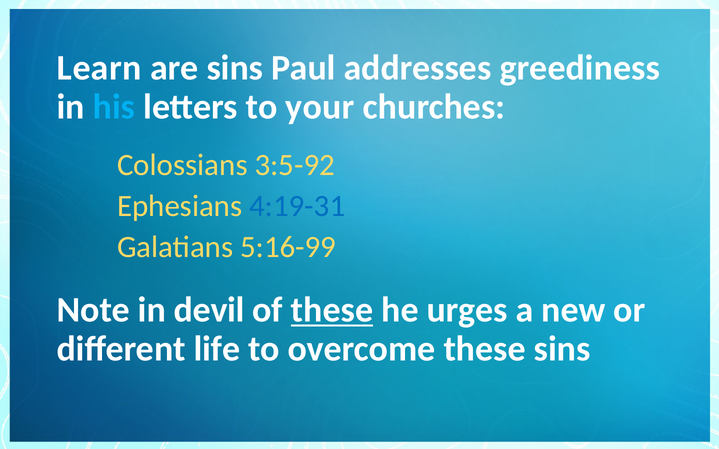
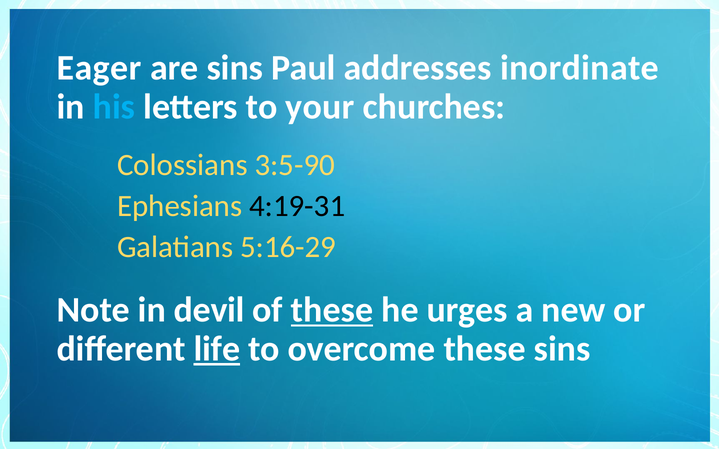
Learn: Learn -> Eager
greediness: greediness -> inordinate
3:5-92: 3:5-92 -> 3:5-90
4:19-31 colour: blue -> black
5:16-99: 5:16-99 -> 5:16-29
life underline: none -> present
